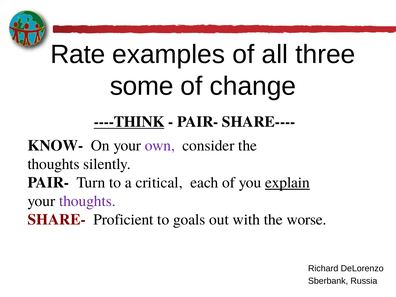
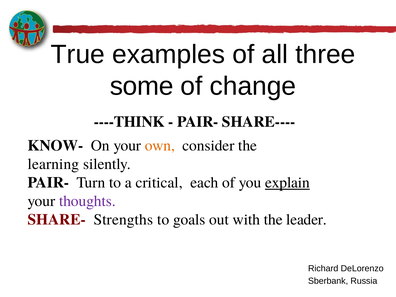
Rate: Rate -> True
----THINK underline: present -> none
own colour: purple -> orange
thoughts at (54, 164): thoughts -> learning
Proficient: Proficient -> Strengths
worse: worse -> leader
